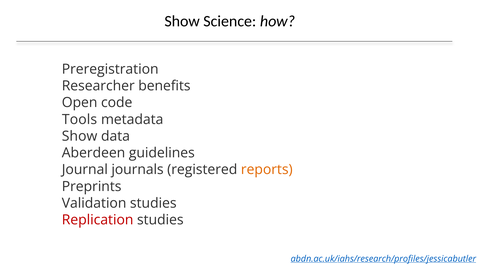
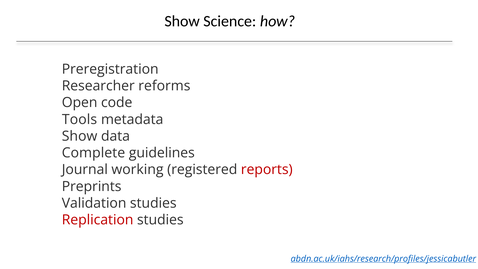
benefits: benefits -> reforms
Aberdeen: Aberdeen -> Complete
journals: journals -> working
reports colour: orange -> red
